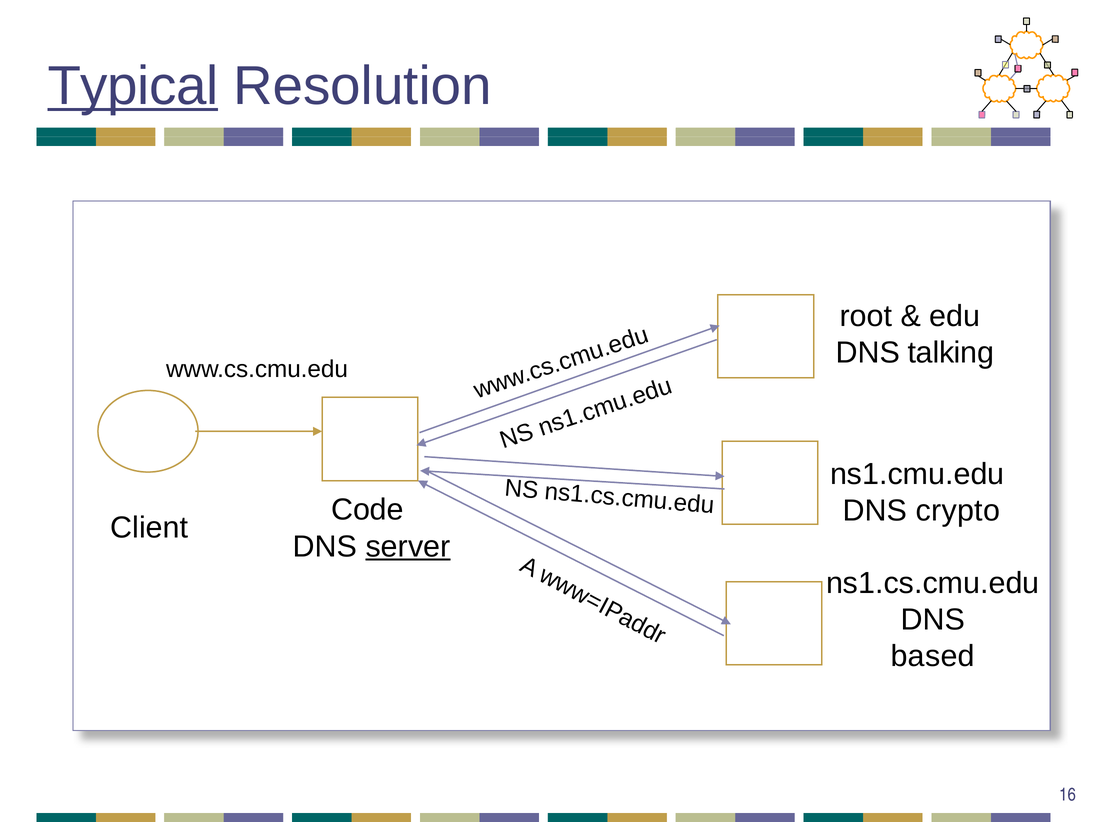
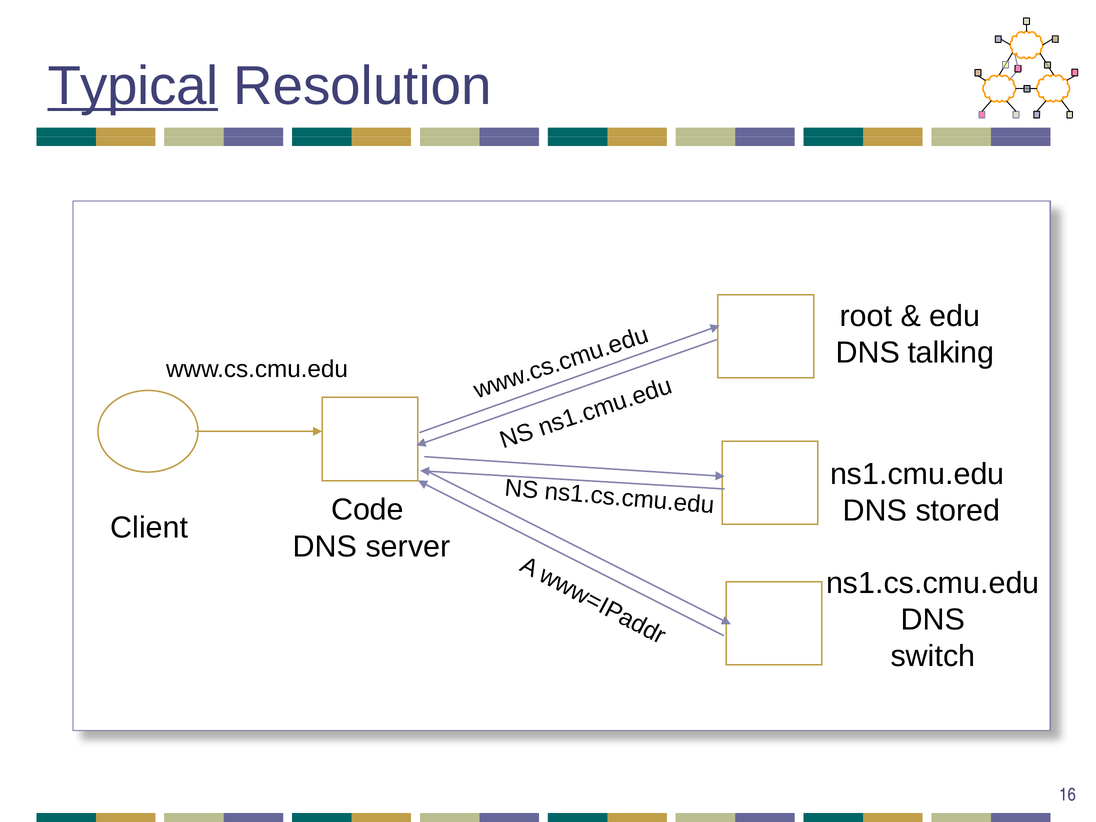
crypto: crypto -> stored
server underline: present -> none
based: based -> switch
